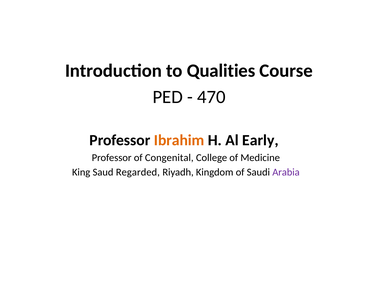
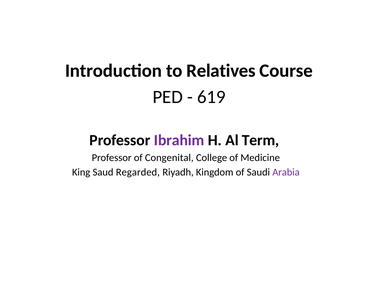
Qualities: Qualities -> Relatives
470: 470 -> 619
Ibrahim colour: orange -> purple
Early: Early -> Term
